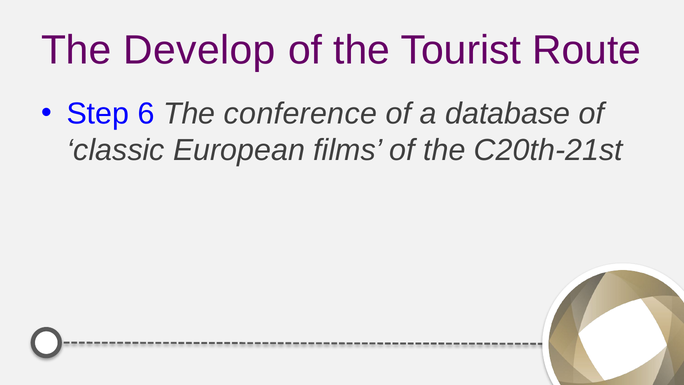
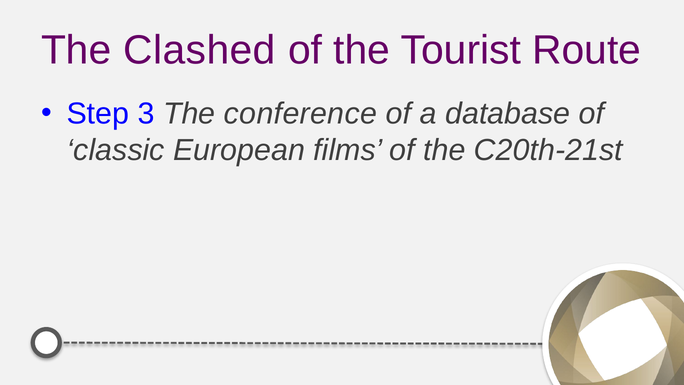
Develop: Develop -> Clashed
6: 6 -> 3
